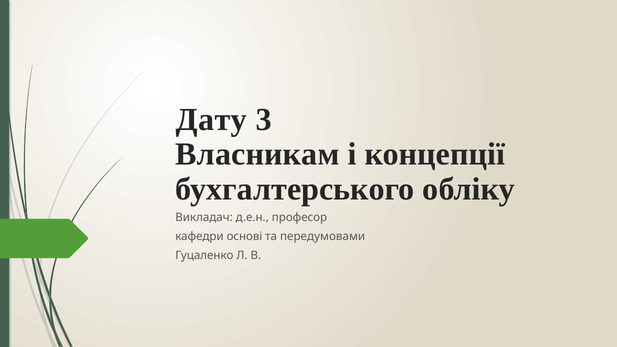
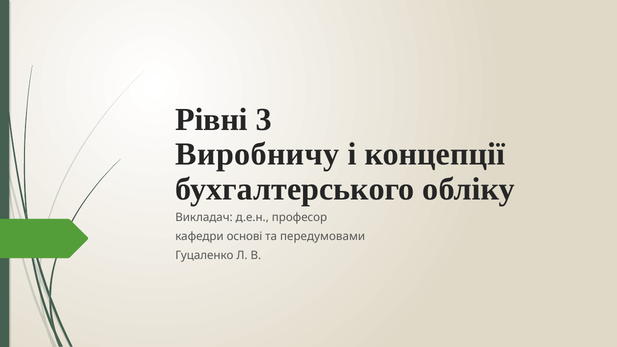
Дату: Дату -> Рівні
Власникам: Власникам -> Виробничу
